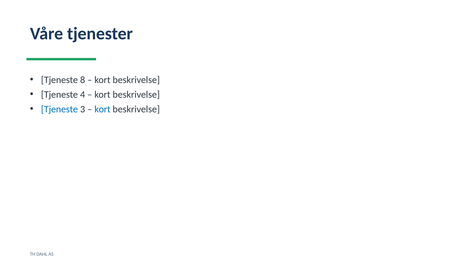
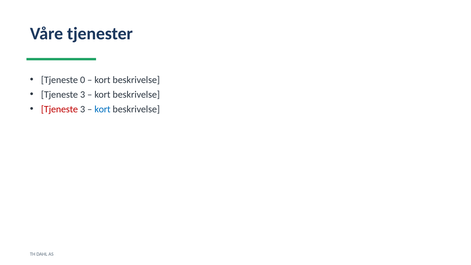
8: 8 -> 0
4 at (83, 95): 4 -> 3
Tjeneste at (59, 109) colour: blue -> red
